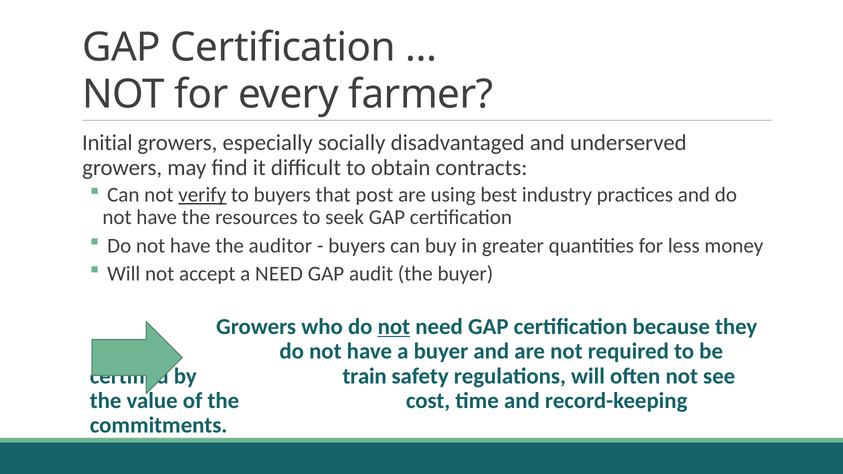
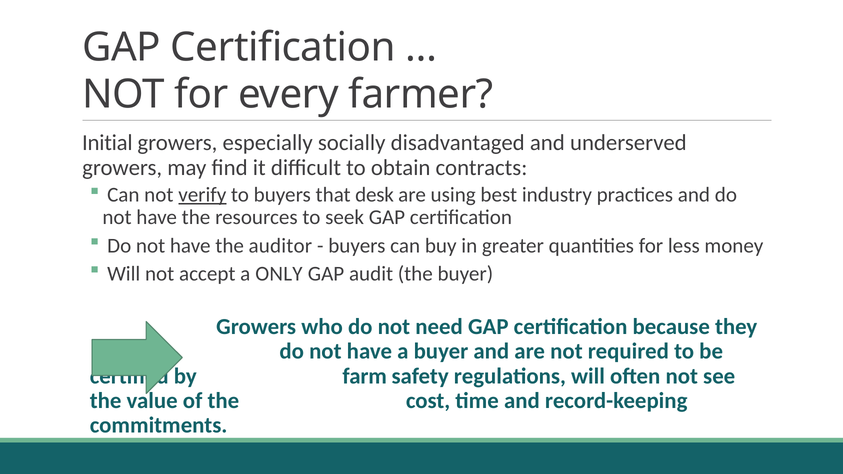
post: post -> desk
a NEED: NEED -> ONLY
not at (394, 327) underline: present -> none
train: train -> farm
